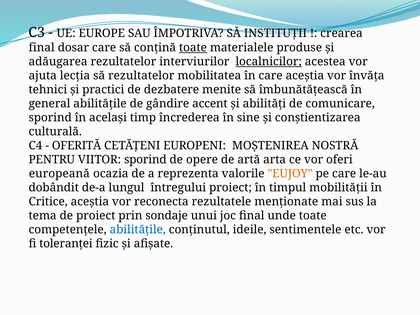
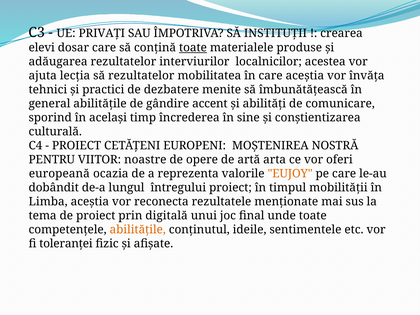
EUROPE: EUROPE -> PRIVAȚI
final at (42, 48): final -> elevi
localnicilor underline: present -> none
OFERITĂ at (77, 146): OFERITĂ -> PROIECT
VIITOR sporind: sporind -> noastre
Critice: Critice -> Limba
sondaje: sondaje -> digitală
abilitățile at (138, 230) colour: blue -> orange
